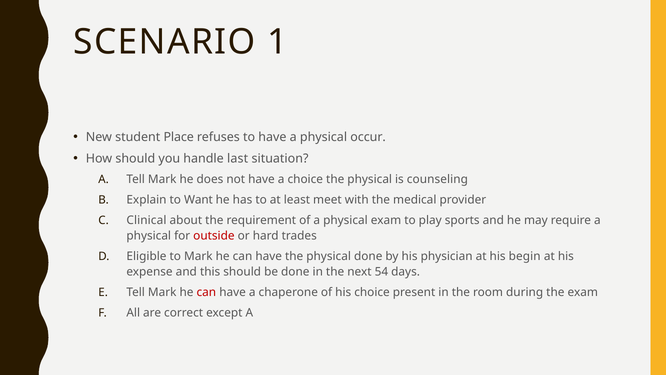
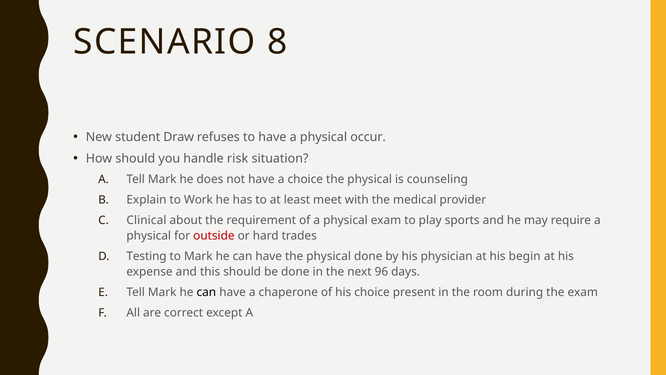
1: 1 -> 8
Place: Place -> Draw
last: last -> risk
Want: Want -> Work
Eligible: Eligible -> Testing
54: 54 -> 96
can at (206, 292) colour: red -> black
